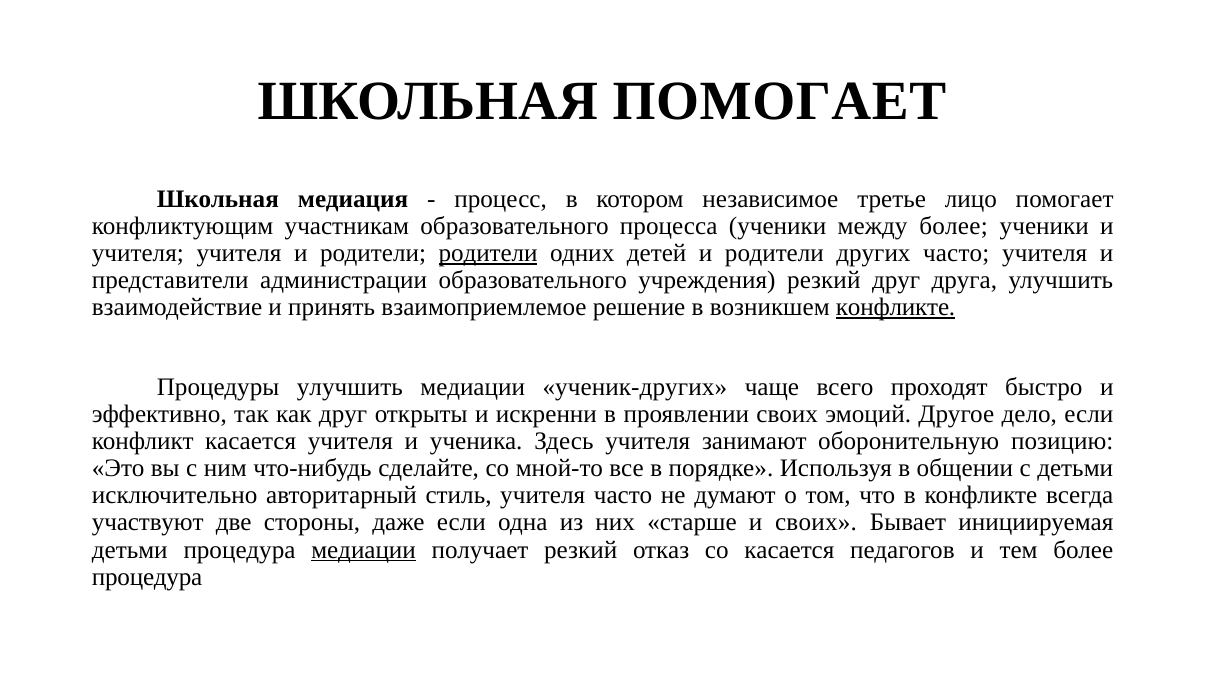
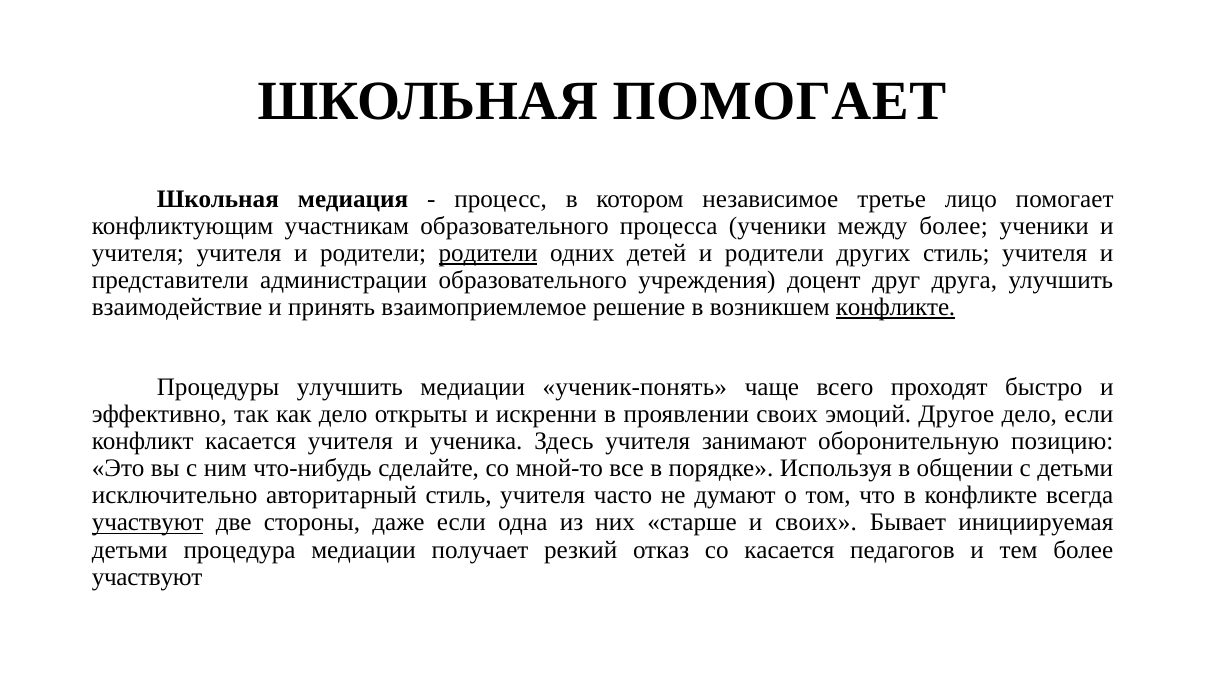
других часто: часто -> стиль
учреждения резкий: резкий -> доцент
ученик-других: ученик-других -> ученик-понять
как друг: друг -> дело
участвуют at (148, 522) underline: none -> present
медиации at (364, 549) underline: present -> none
процедура at (147, 576): процедура -> участвуют
